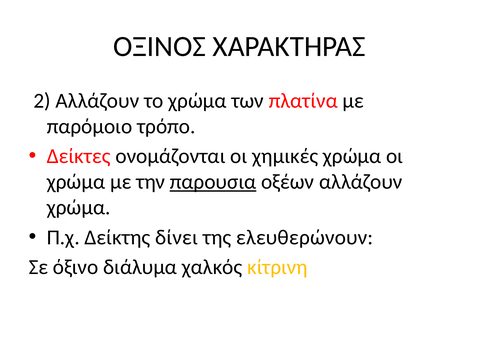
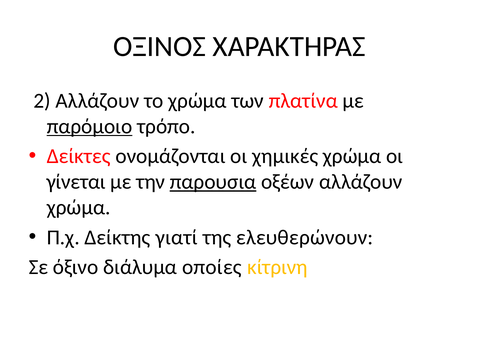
παρόμοιο underline: none -> present
χρώμα at (76, 181): χρώμα -> γίνεται
δίνει: δίνει -> γιατί
χαλκός: χαλκός -> οποίες
